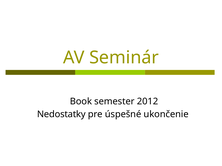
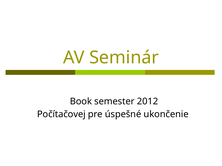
Nedostatky: Nedostatky -> Počítačovej
